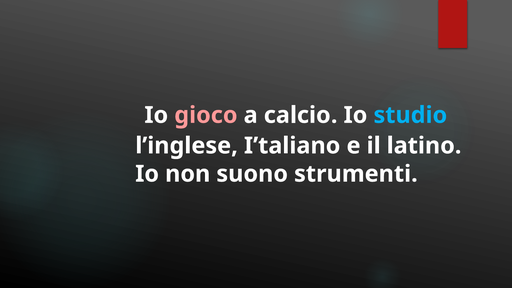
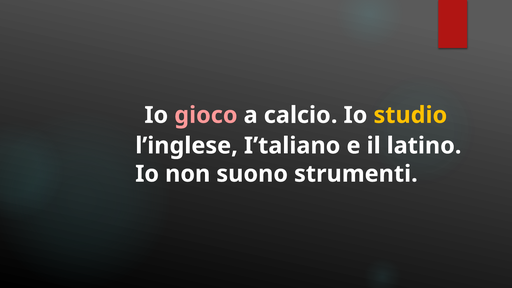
studio colour: light blue -> yellow
